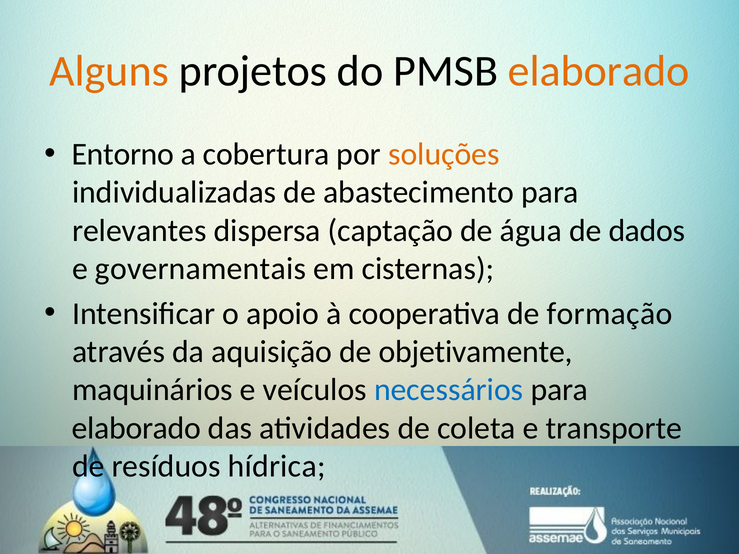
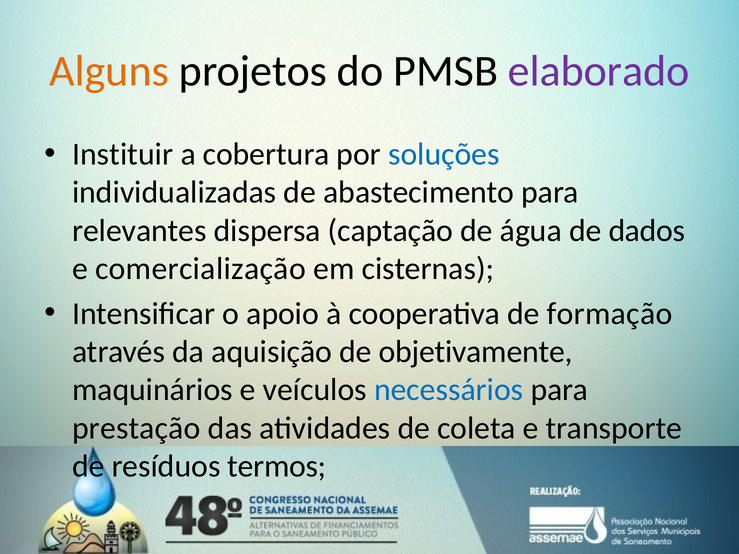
elaborado at (599, 71) colour: orange -> purple
Entorno: Entorno -> Instituir
soluções colour: orange -> blue
governamentais: governamentais -> comercialização
elaborado at (137, 428): elaborado -> prestação
hídrica: hídrica -> termos
